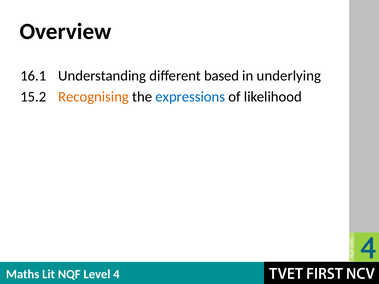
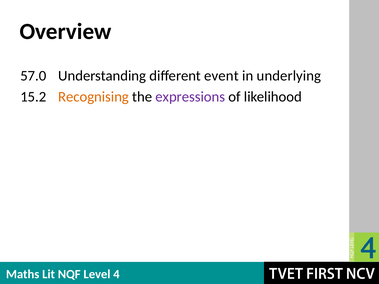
16.1: 16.1 -> 57.0
based: based -> event
expressions colour: blue -> purple
